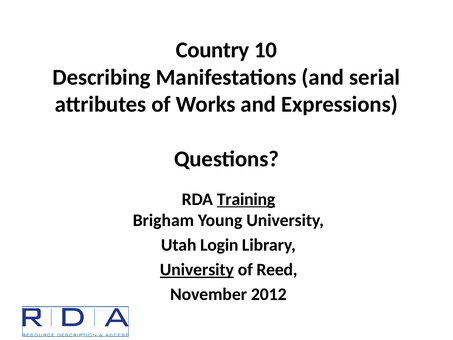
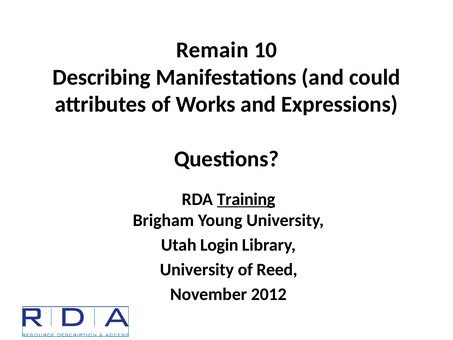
Country: Country -> Remain
serial: serial -> could
University at (197, 270) underline: present -> none
